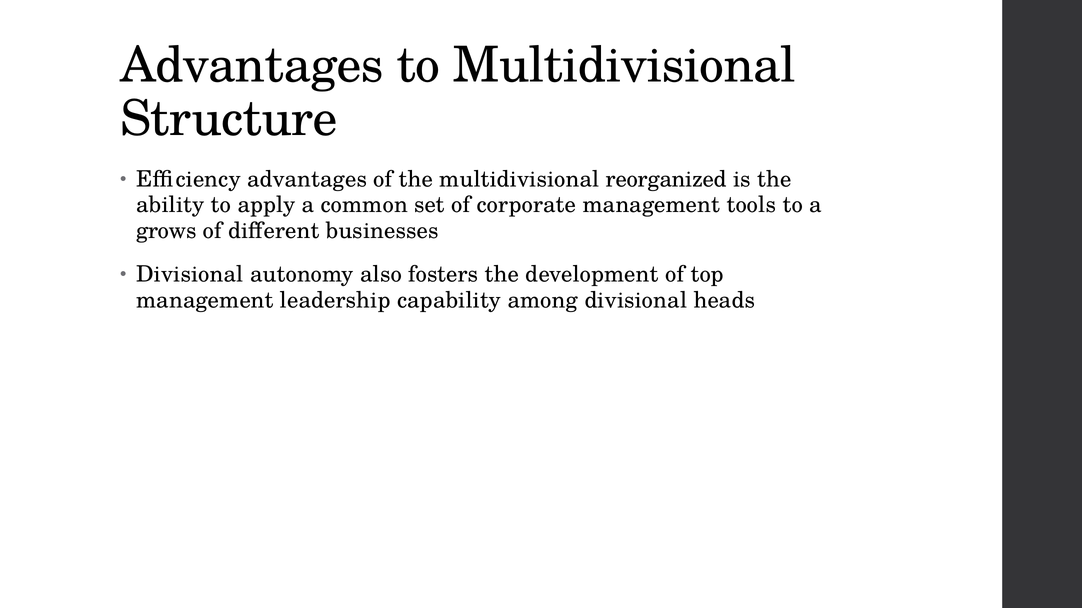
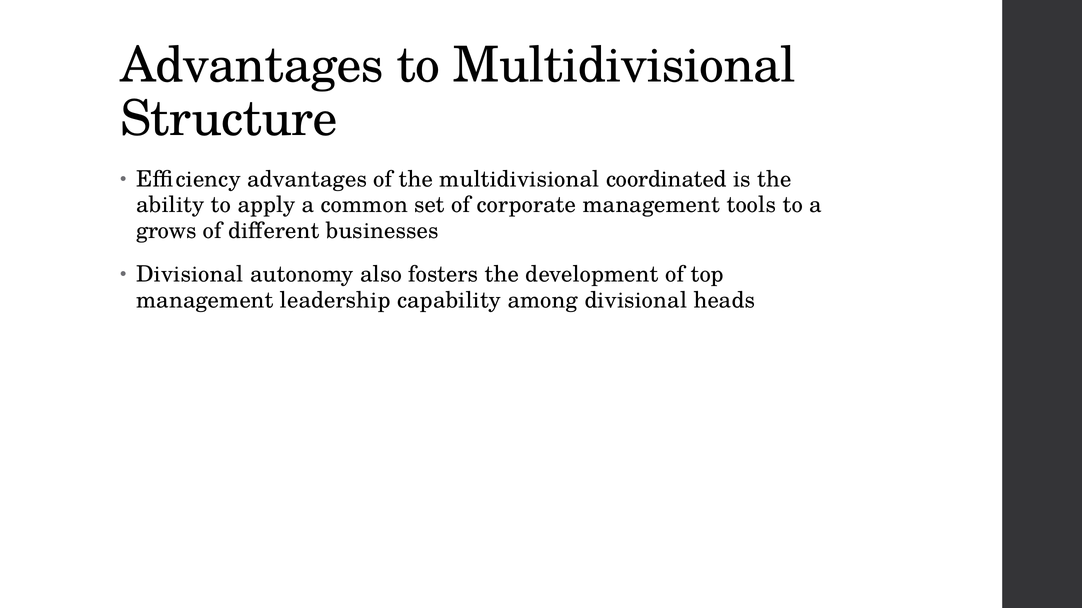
reorganized: reorganized -> coordinated
